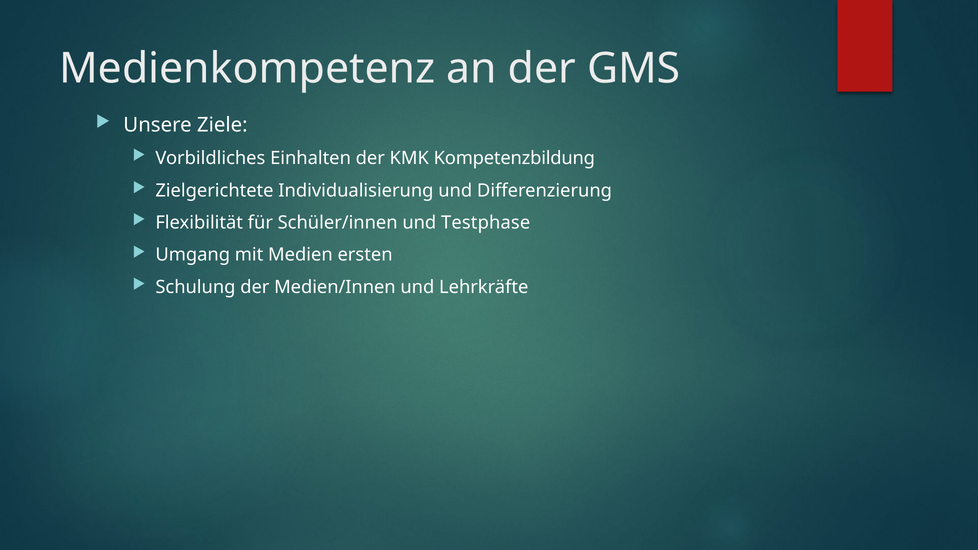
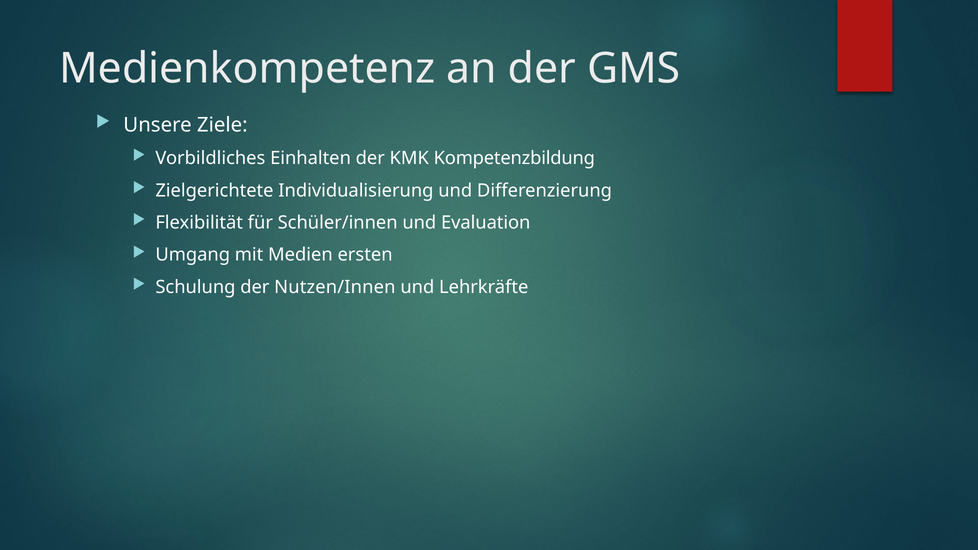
Testphase: Testphase -> Evaluation
Medien/Innen: Medien/Innen -> Nutzen/Innen
